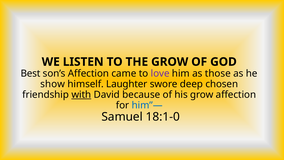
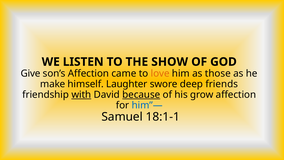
THE GROW: GROW -> SHOW
Best: Best -> Give
love colour: purple -> orange
show: show -> make
chosen: chosen -> friends
because underline: none -> present
18:1-0: 18:1-0 -> 18:1-1
